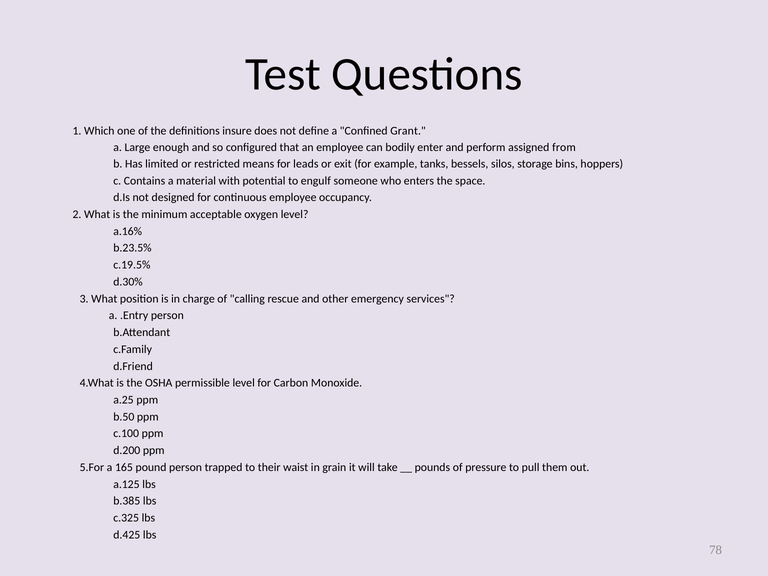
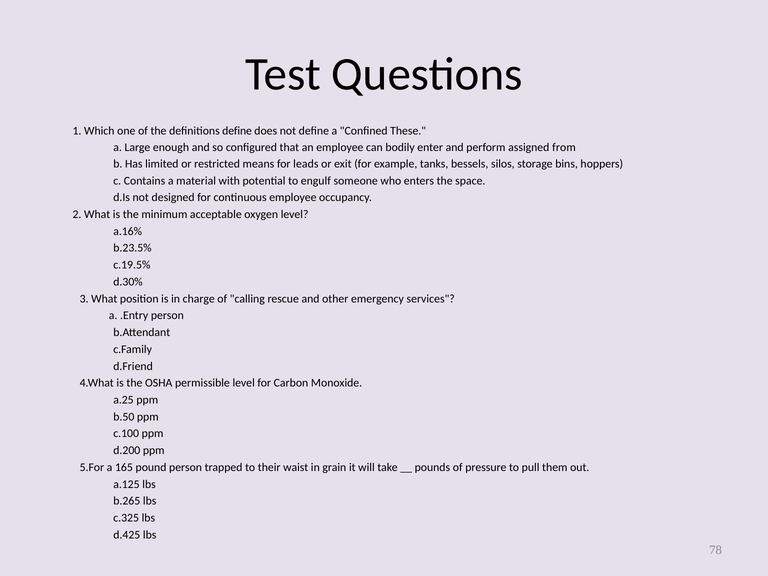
definitions insure: insure -> define
Grant: Grant -> These
b.385: b.385 -> b.265
